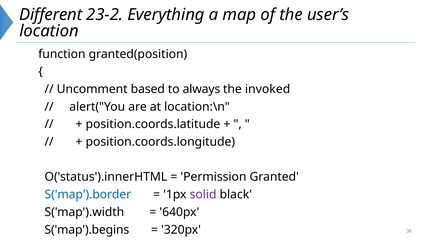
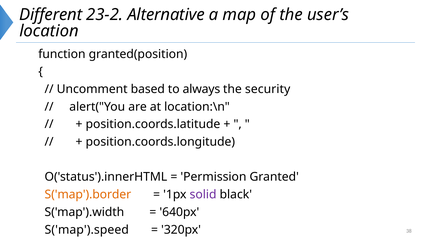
Everything: Everything -> Alternative
invoked: invoked -> security
S('map').border colour: blue -> orange
S('map').begins: S('map').begins -> S('map').speed
